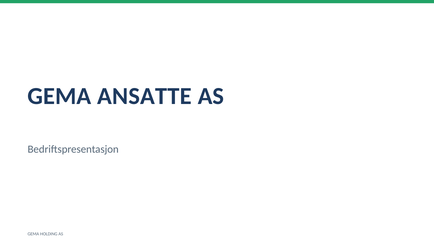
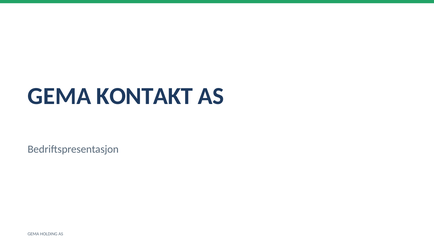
ANSATTE: ANSATTE -> KONTAKT
